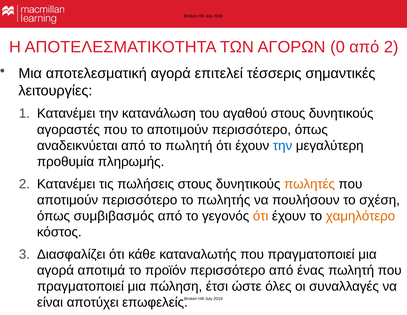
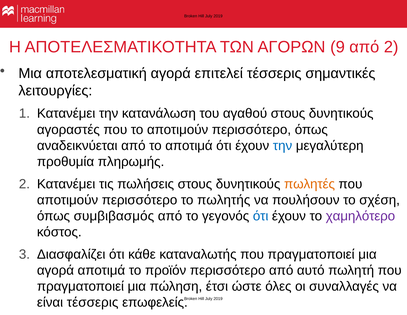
0: 0 -> 9
το πωλητή: πωλητή -> αποτιμά
ότι at (261, 216) colour: orange -> blue
χαμηλότερο colour: orange -> purple
ένας: ένας -> αυτό
είναι αποτύχει: αποτύχει -> τέσσερις
